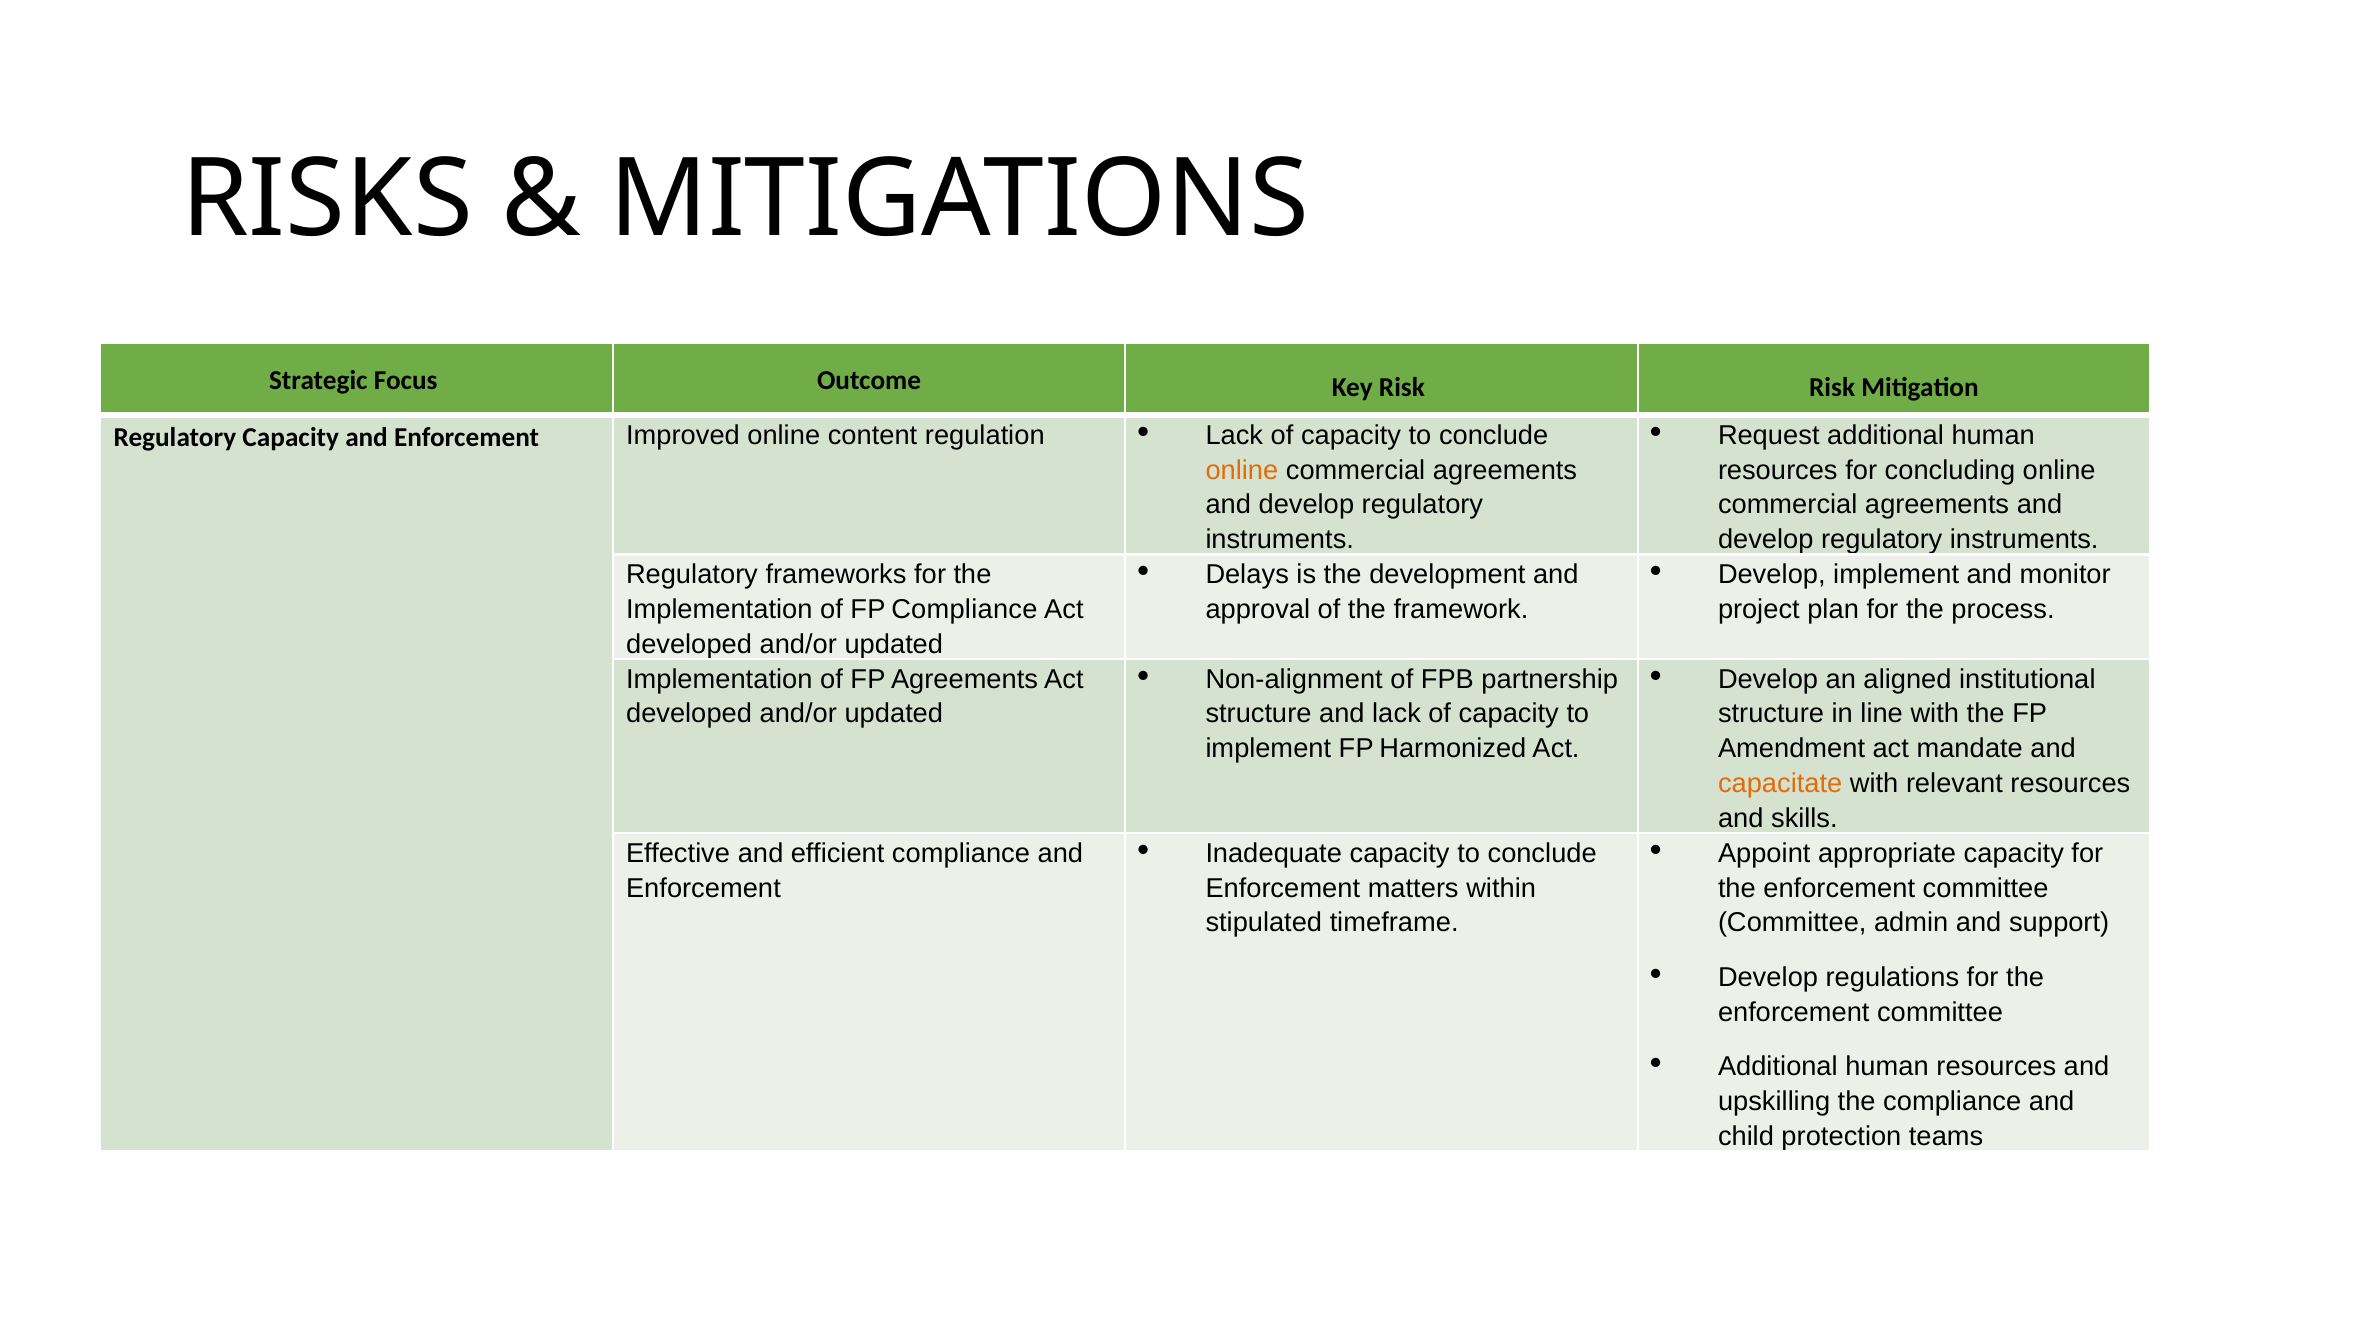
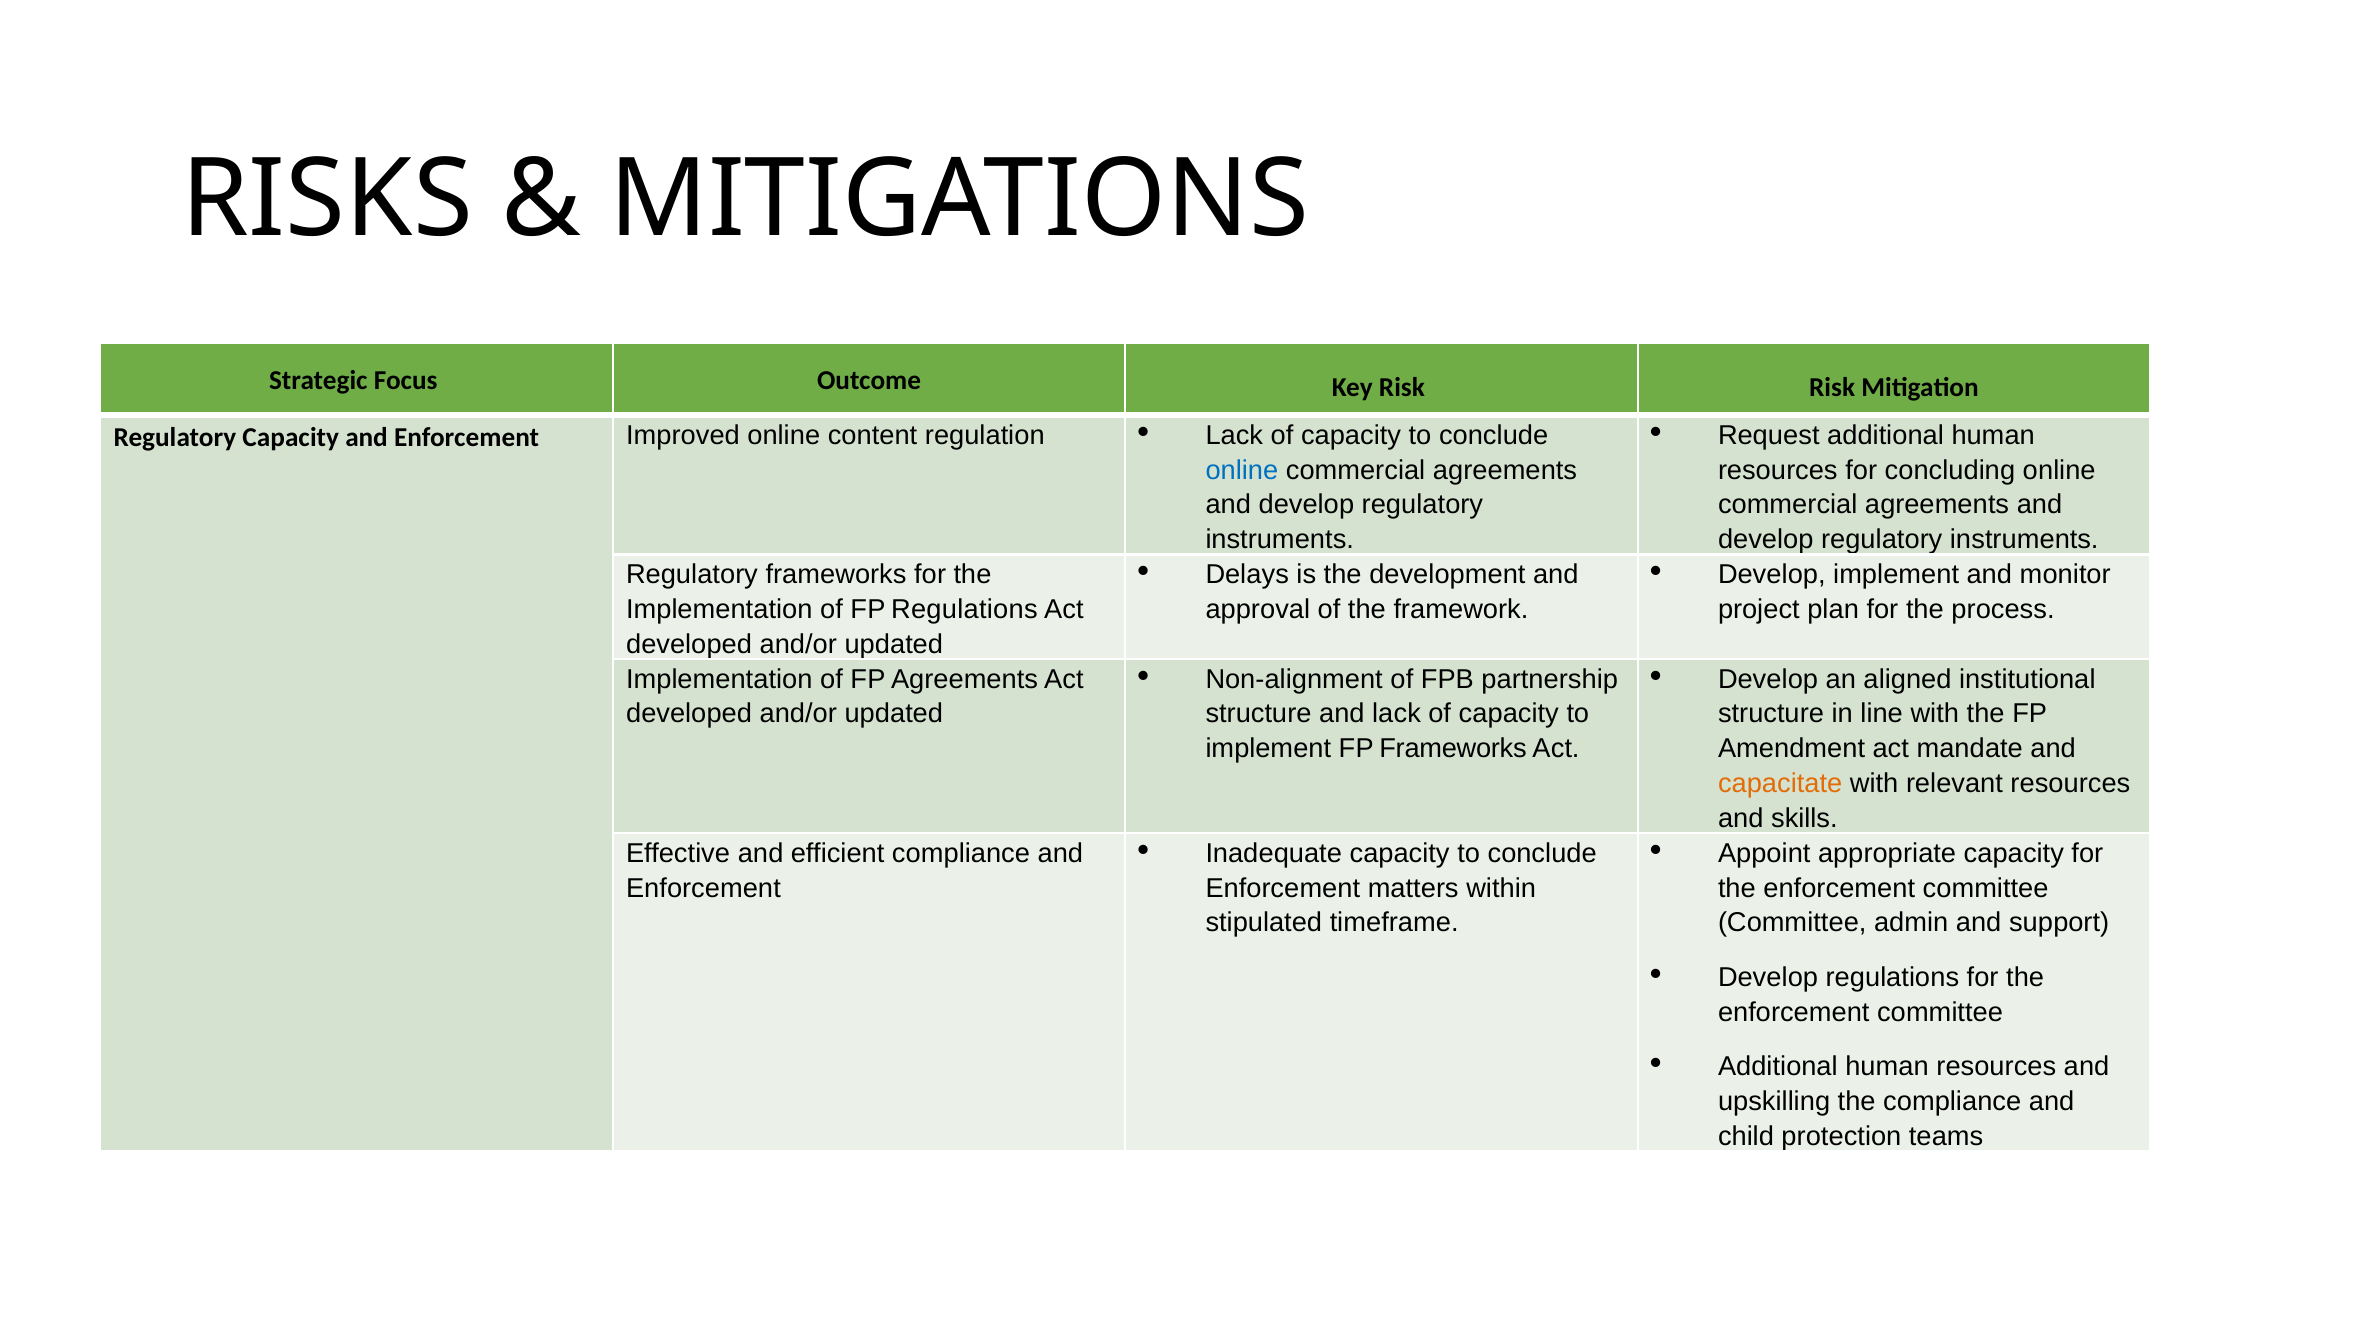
online at (1242, 470) colour: orange -> blue
FP Compliance: Compliance -> Regulations
FP Harmonized: Harmonized -> Frameworks
